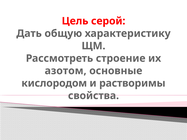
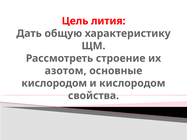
серой: серой -> лития
и растворимы: растворимы -> кислородом
